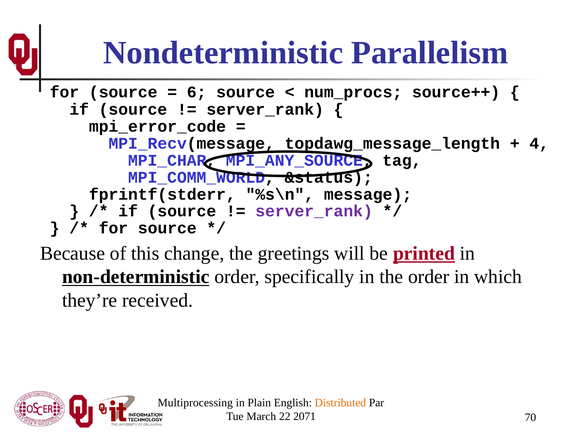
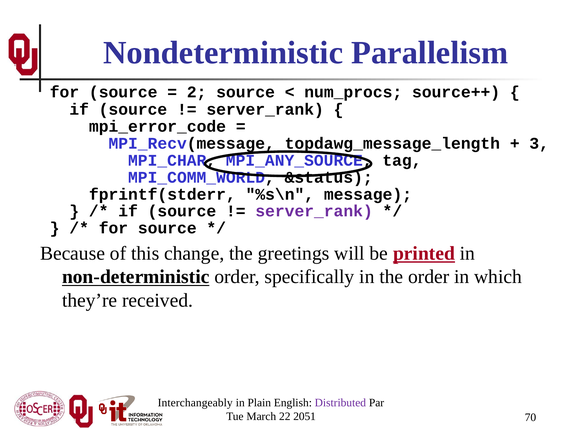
6: 6 -> 2
4: 4 -> 3
Multiprocessing: Multiprocessing -> Interchangeably
Distributed colour: orange -> purple
2071: 2071 -> 2051
